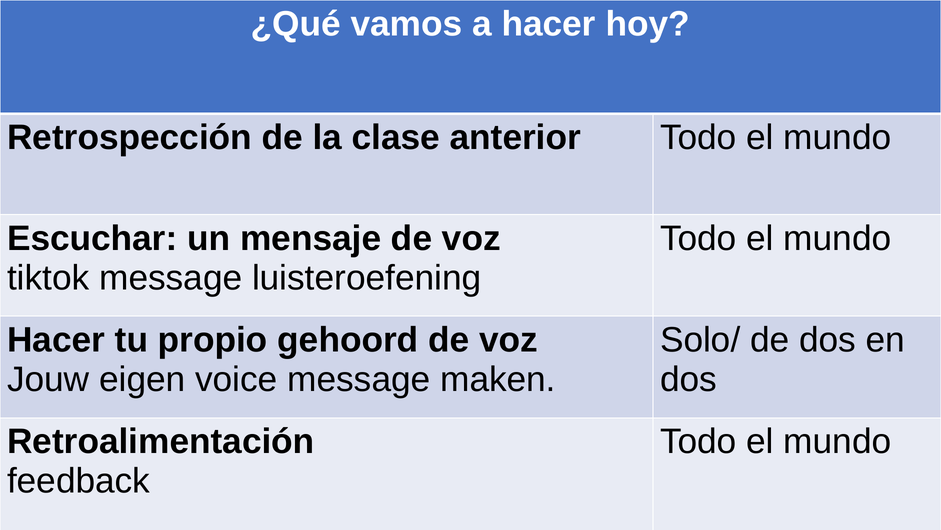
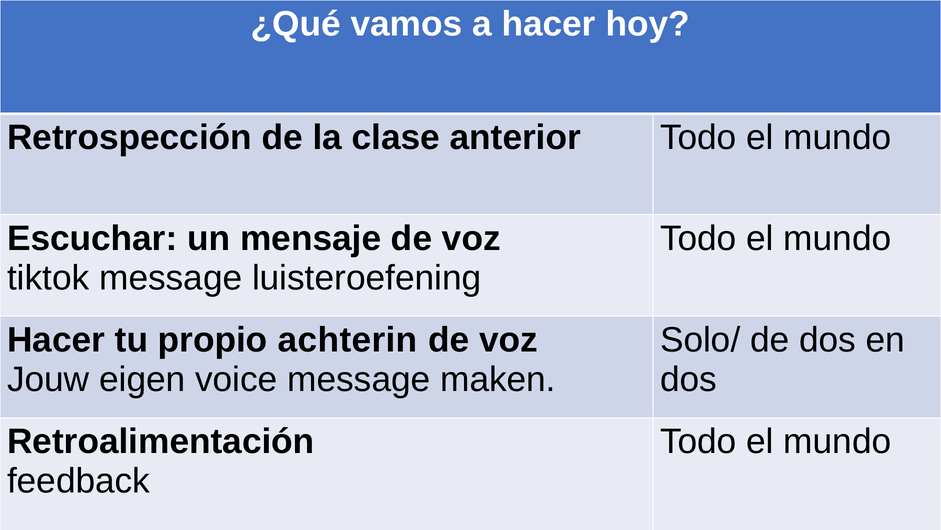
gehoord: gehoord -> achterin
